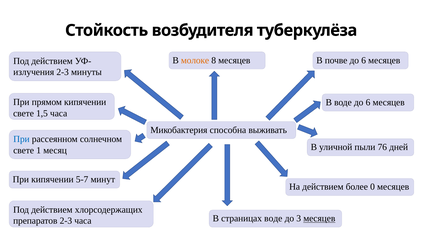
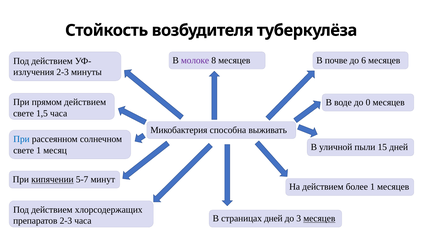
молоке colour: orange -> purple
прямом кипячении: кипячении -> действием
воде до 6: 6 -> 0
76: 76 -> 15
кипячении at (52, 179) underline: none -> present
более 0: 0 -> 1
страницах воде: воде -> дней
